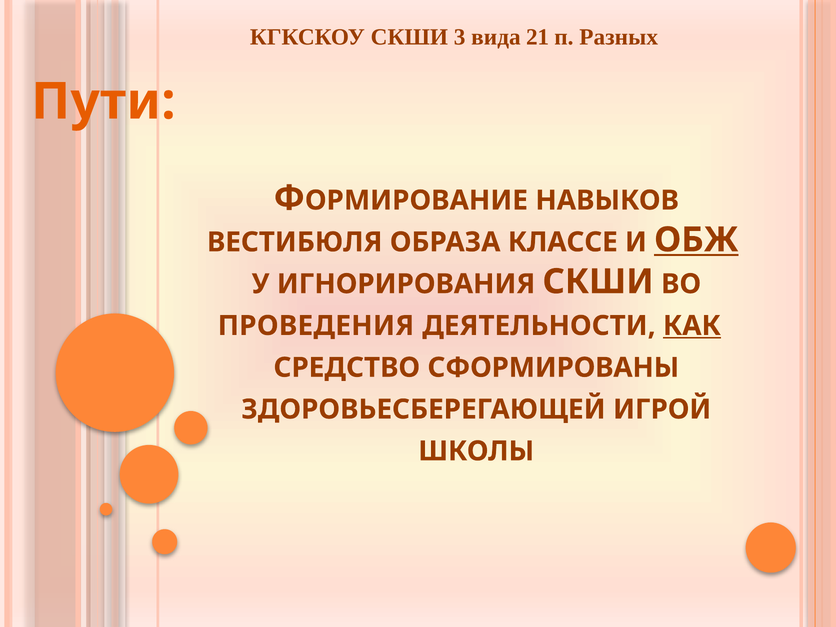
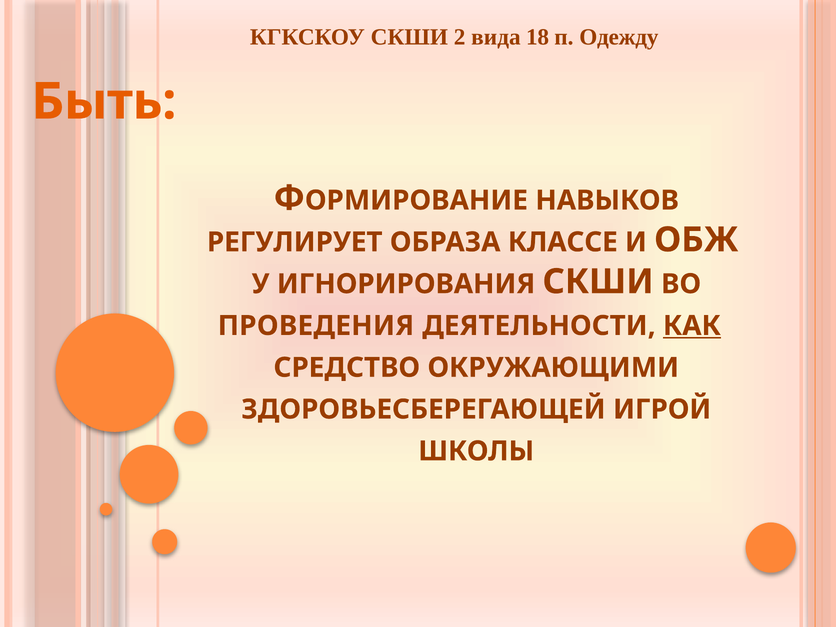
3: 3 -> 2
21: 21 -> 18
Разных: Разных -> Одежду
Пути: Пути -> Быть
ВЕСТИБЮЛЯ: ВЕСТИБЮЛЯ -> РЕГУЛИРУЕТ
ОБЖ underline: present -> none
СФОРМИРОВАНЫ: СФОРМИРОВАНЫ -> ОКРУЖАЮЩИМИ
